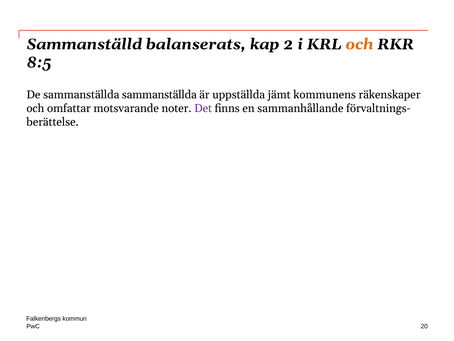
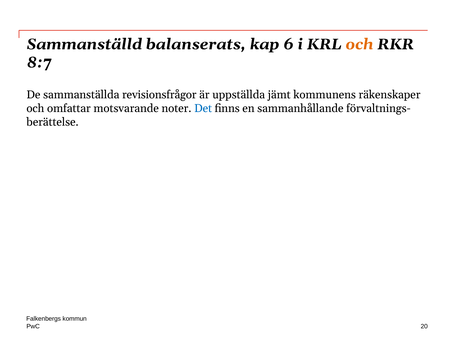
2: 2 -> 6
8:5: 8:5 -> 8:7
sammanställda sammanställda: sammanställda -> revisionsfrågor
Det colour: purple -> blue
